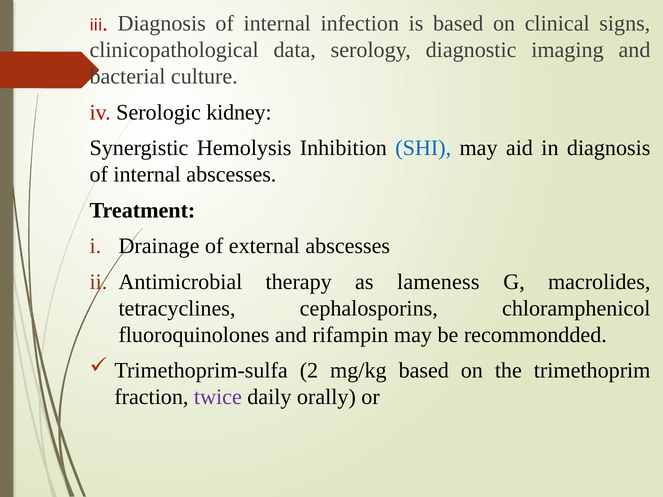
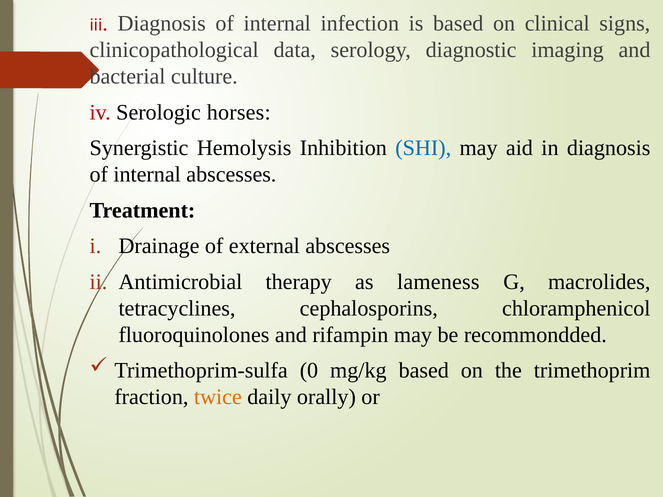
kidney: kidney -> horses
2: 2 -> 0
twice colour: purple -> orange
